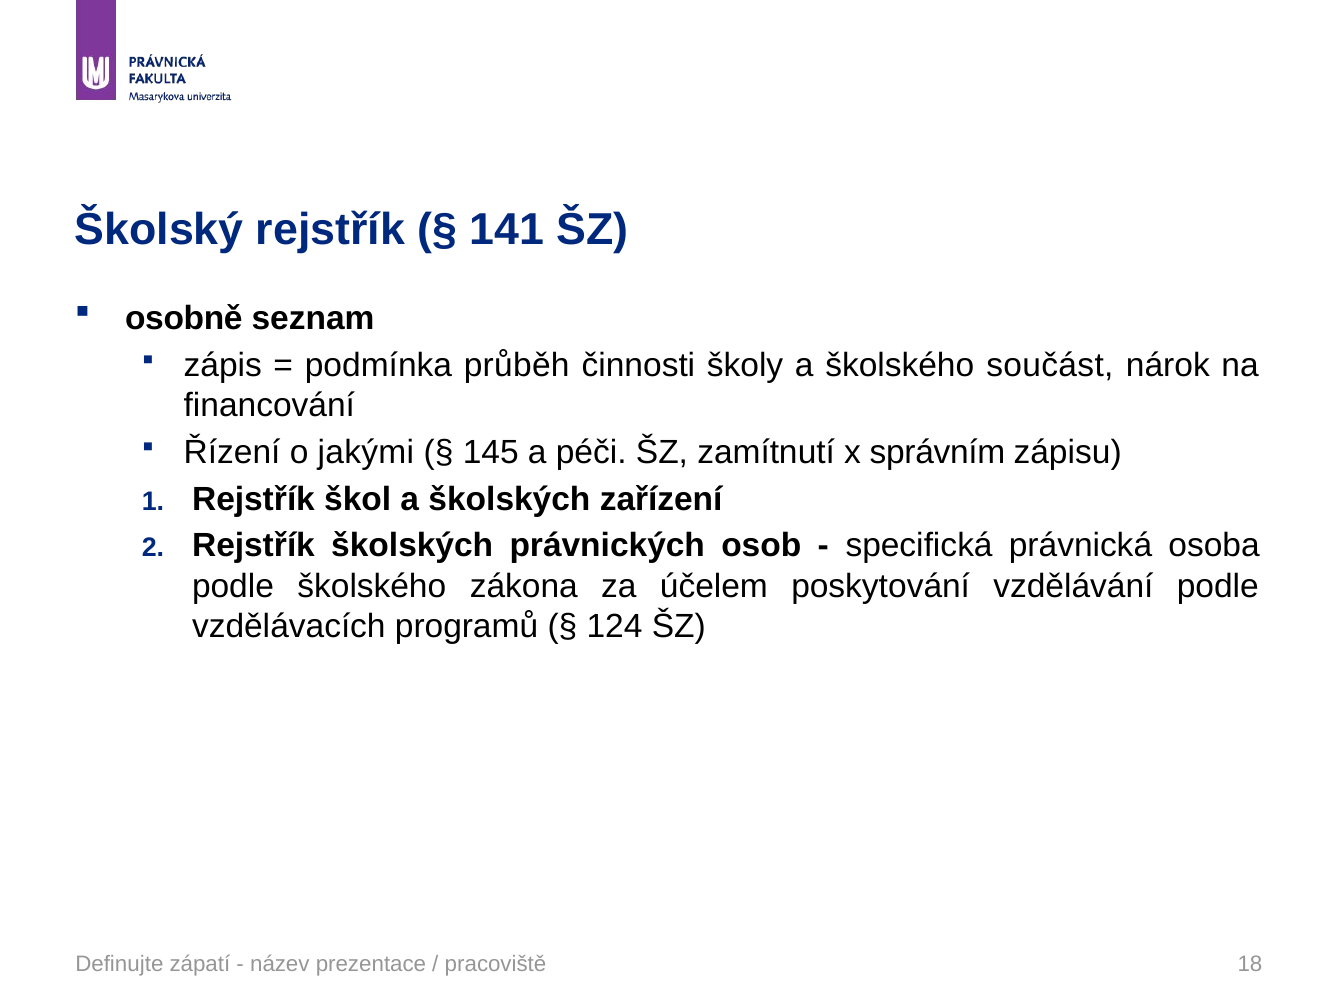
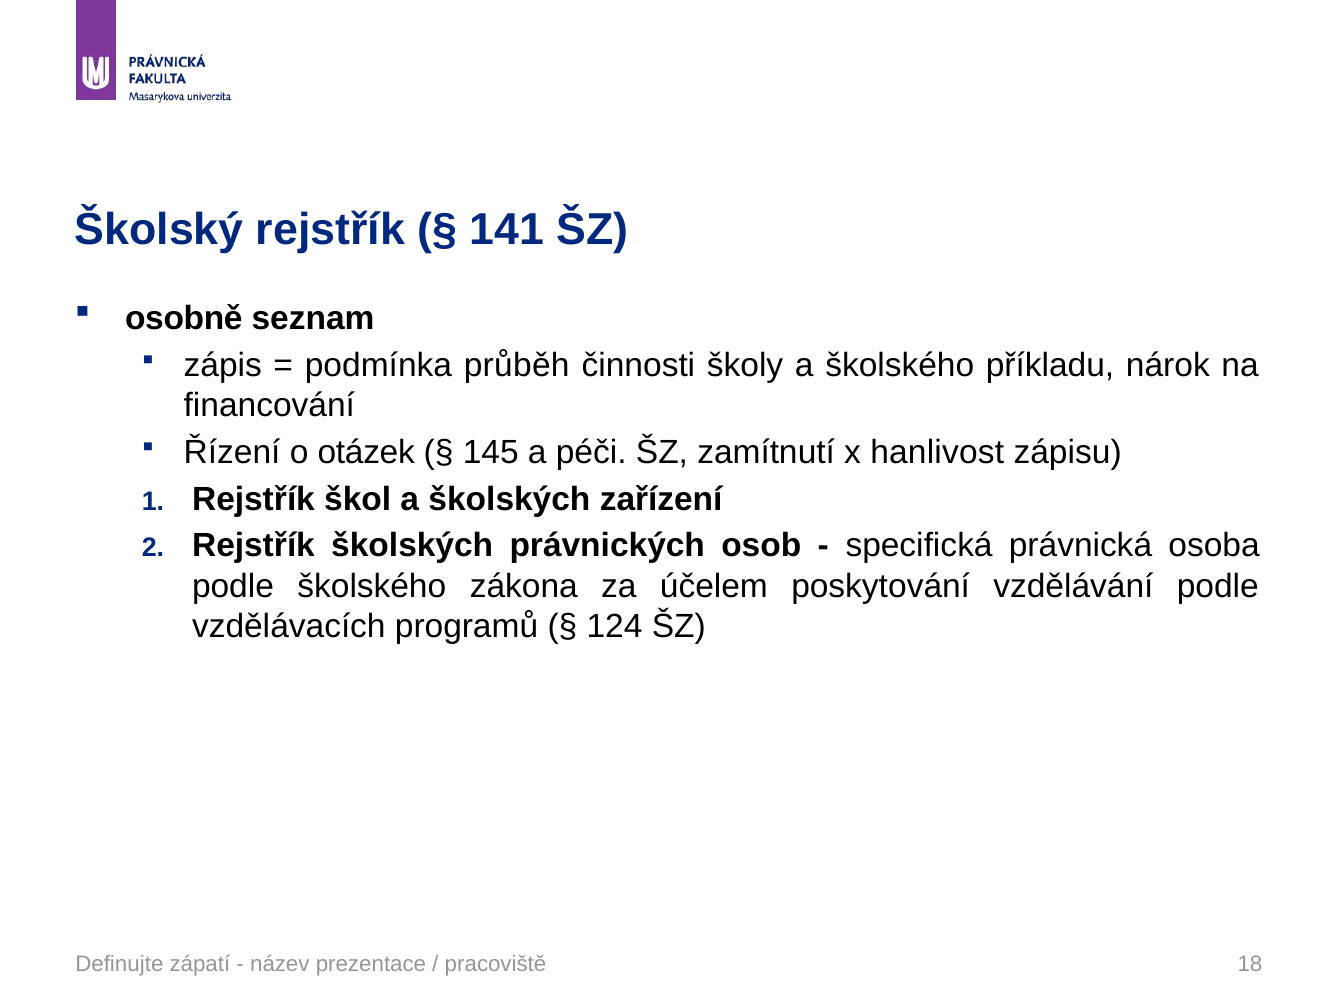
součást: součást -> příkladu
jakými: jakými -> otázek
správním: správním -> hanlivost
